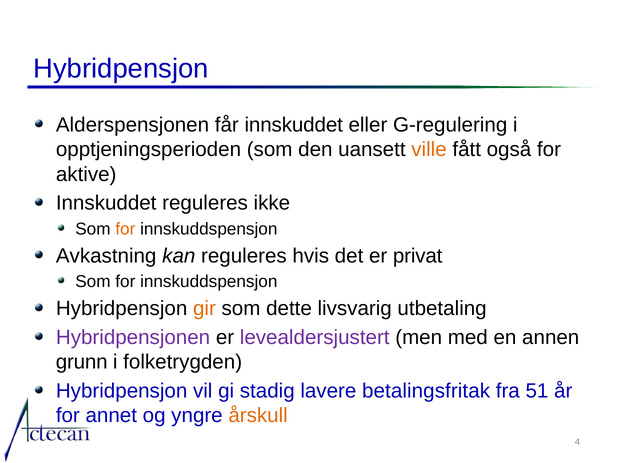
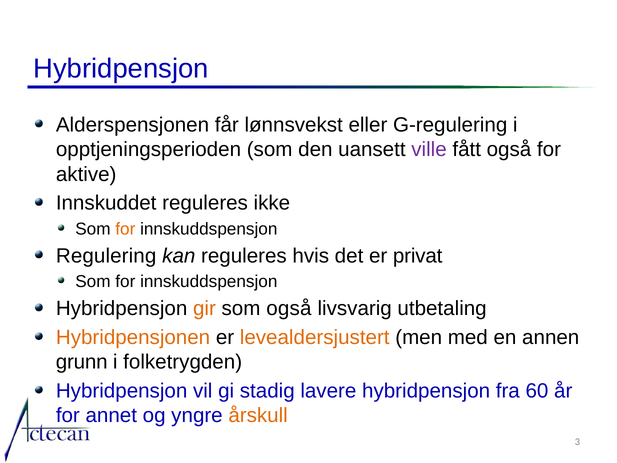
får innskuddet: innskuddet -> lønnsvekst
ville colour: orange -> purple
Avkastning: Avkastning -> Regulering
som dette: dette -> også
Hybridpensjonen colour: purple -> orange
levealdersjustert colour: purple -> orange
lavere betalingsfritak: betalingsfritak -> hybridpensjon
51: 51 -> 60
4: 4 -> 3
